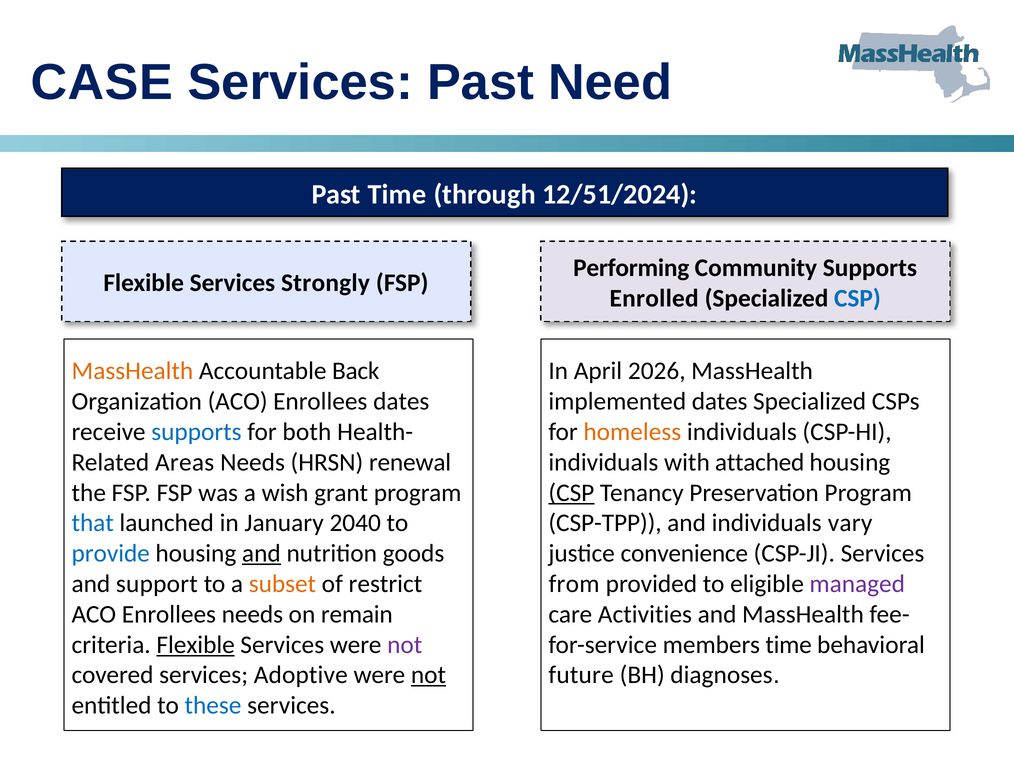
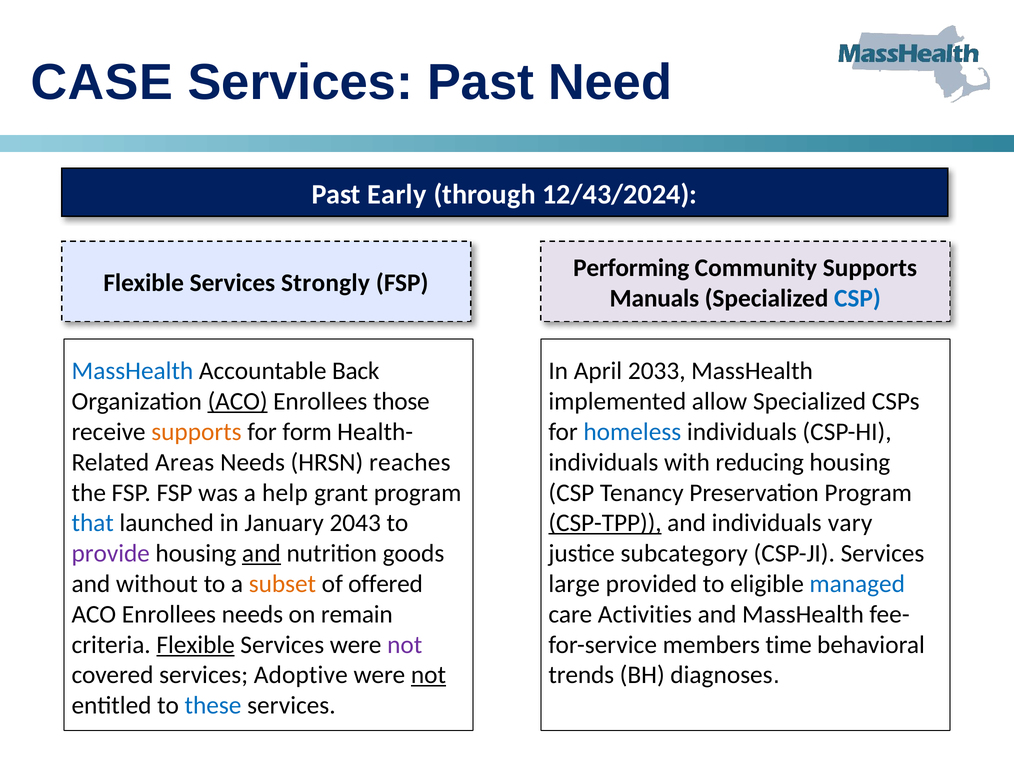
Past Time: Time -> Early
12/51/2024: 12/51/2024 -> 12/43/2024
Enrolled: Enrolled -> Manuals
MassHealth at (132, 371) colour: orange -> blue
2026: 2026 -> 2033
ACO at (238, 402) underline: none -> present
Enrollees dates: dates -> those
implemented dates: dates -> allow
supports at (196, 432) colour: blue -> orange
both: both -> form
homeless colour: orange -> blue
renewal: renewal -> reaches
attached: attached -> reducing
wish: wish -> help
CSP at (571, 493) underline: present -> none
2040: 2040 -> 2043
CSP-TPP underline: none -> present
provide colour: blue -> purple
convenience: convenience -> subcategory
support: support -> without
restrict: restrict -> offered
from: from -> large
managed colour: purple -> blue
future: future -> trends
